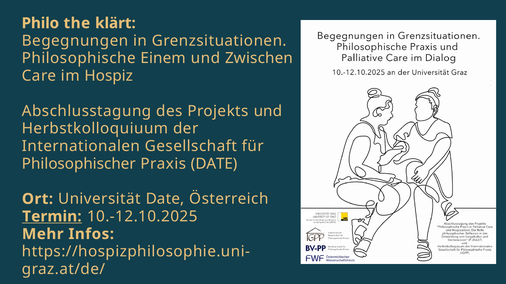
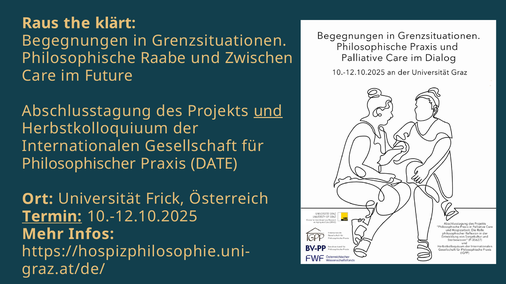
Philo: Philo -> Raus
Einem: Einem -> Raabe
Hospiz: Hospiz -> Future
und at (268, 111) underline: none -> present
Universität Date: Date -> Frick
